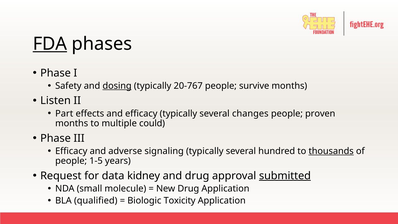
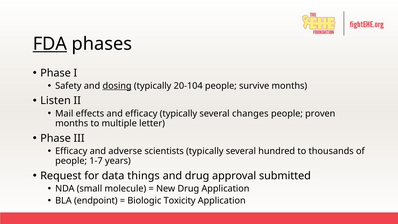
20-767: 20-767 -> 20-104
Part: Part -> Mail
could: could -> letter
signaling: signaling -> scientists
thousands underline: present -> none
1-5: 1-5 -> 1-7
kidney: kidney -> things
submitted underline: present -> none
qualified: qualified -> endpoint
